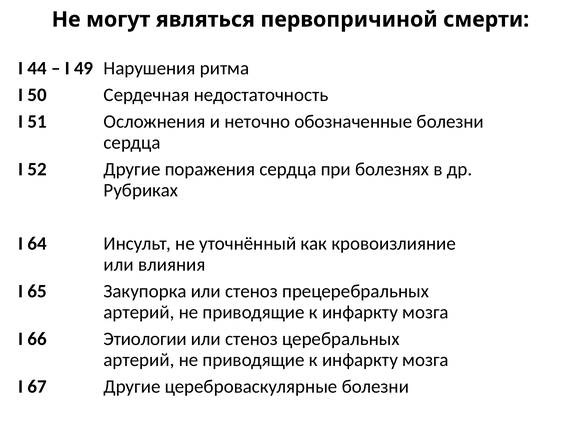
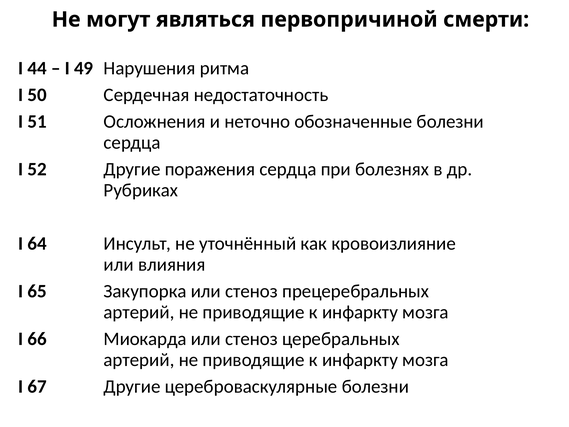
Этиологии: Этиологии -> Миокарда
